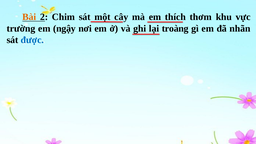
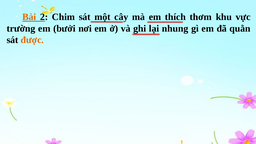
ngậy: ngậy -> bưởi
troàng: troàng -> nhung
nhãn: nhãn -> quằn
được colour: blue -> orange
